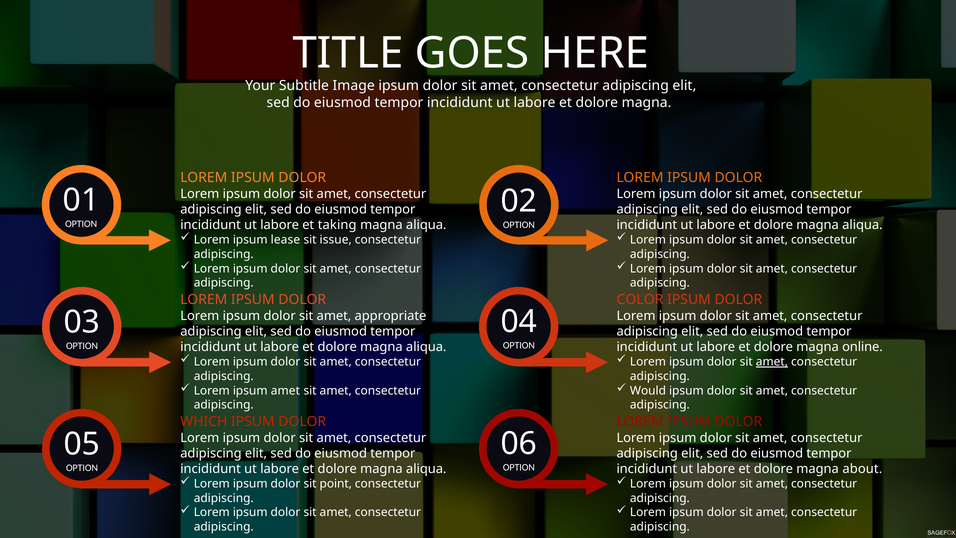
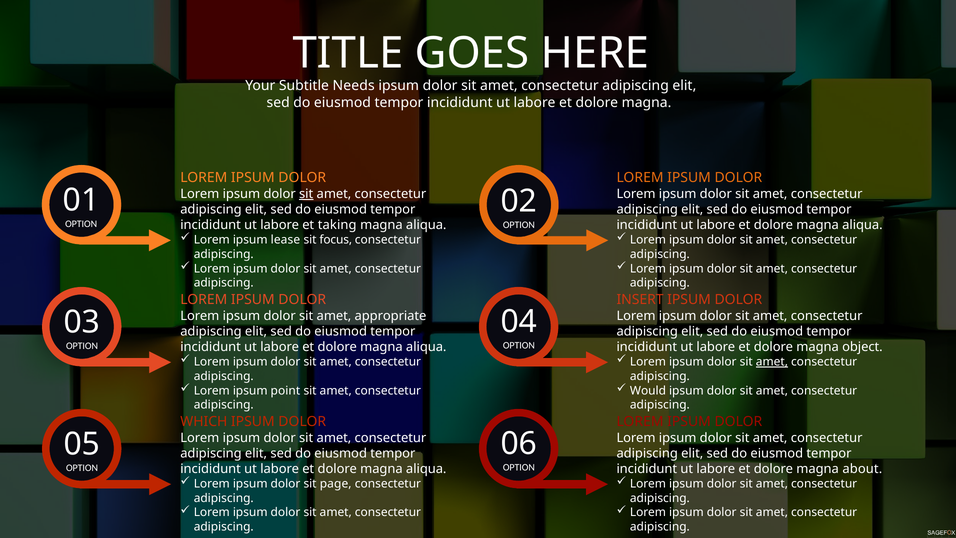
Image: Image -> Needs
sit at (306, 194) underline: none -> present
issue: issue -> focus
COLOR: COLOR -> INSERT
online: online -> object
ipsum amet: amet -> point
point: point -> page
